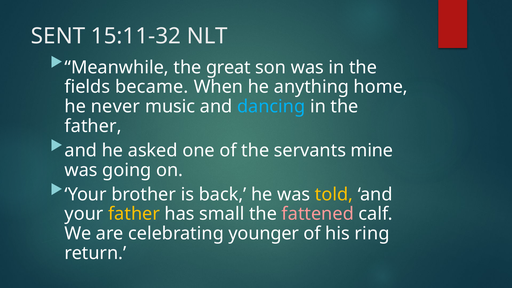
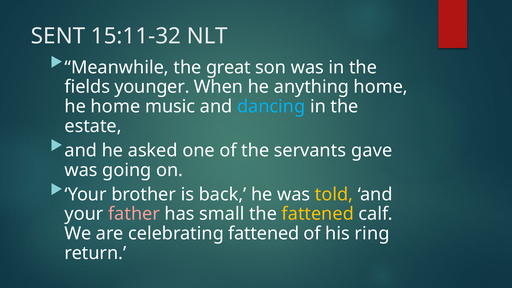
became: became -> younger
he never: never -> home
father at (93, 126): father -> estate
mine: mine -> gave
father at (134, 214) colour: yellow -> pink
fattened at (318, 214) colour: pink -> yellow
celebrating younger: younger -> fattened
